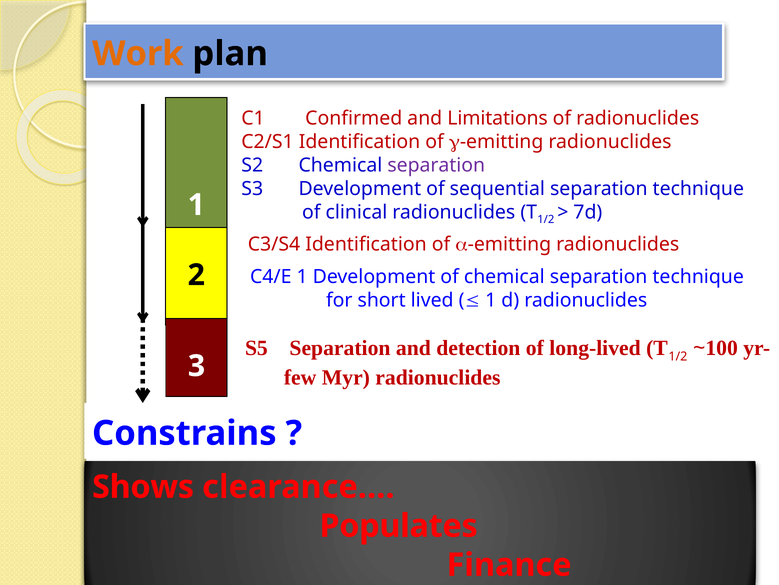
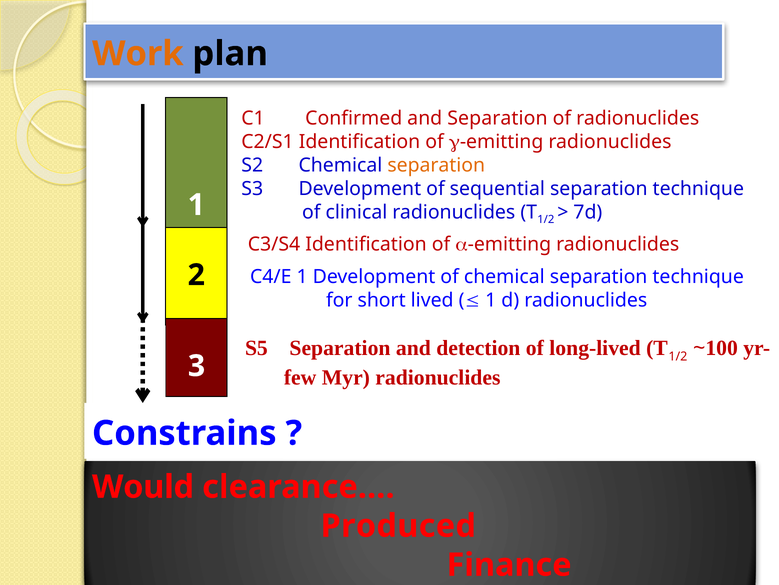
and Limitations: Limitations -> Separation
separation at (436, 165) colour: purple -> orange
Shows: Shows -> Would
Populates: Populates -> Produced
